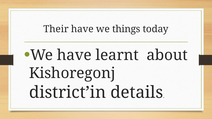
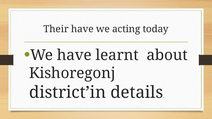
things: things -> acting
